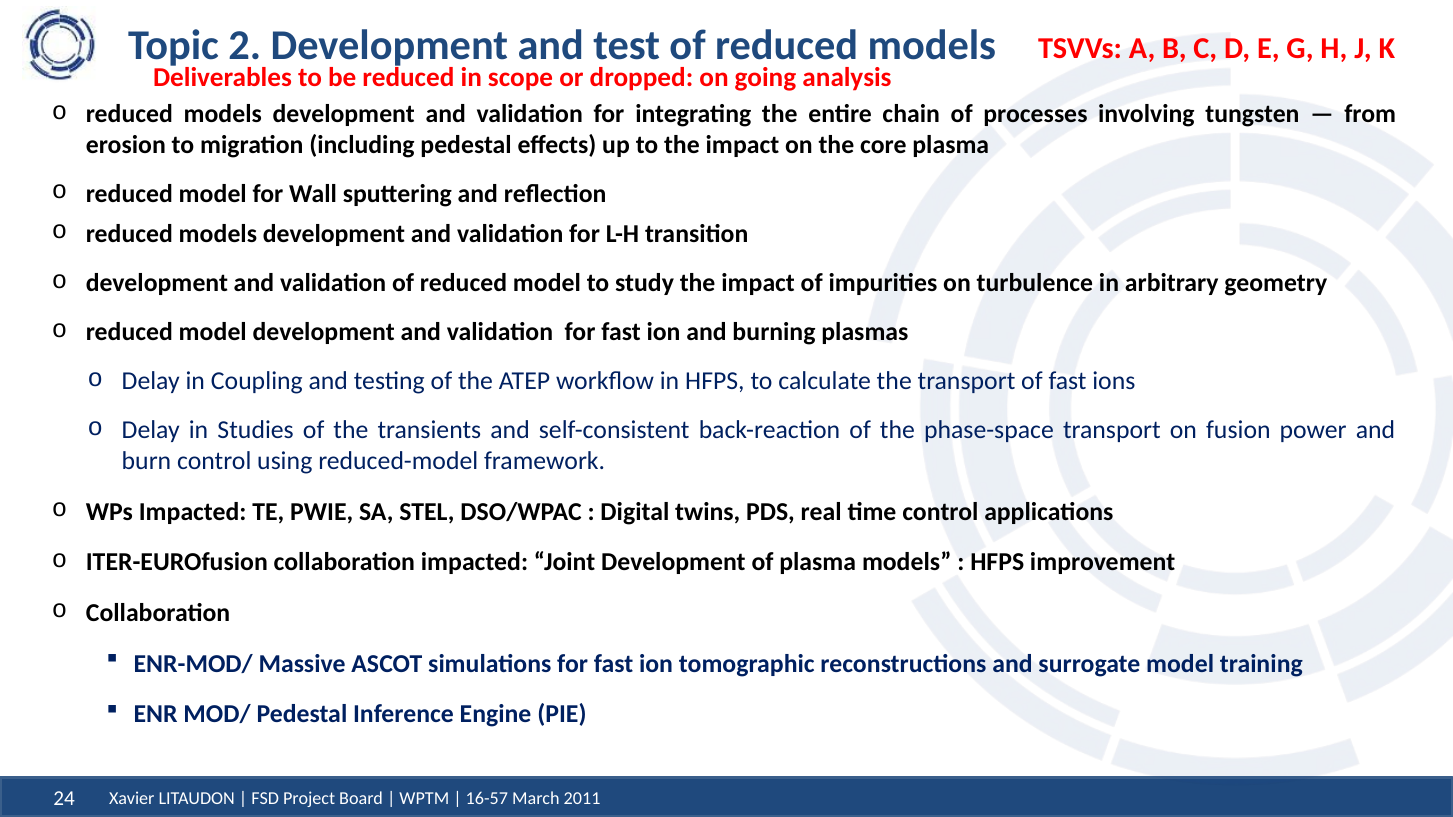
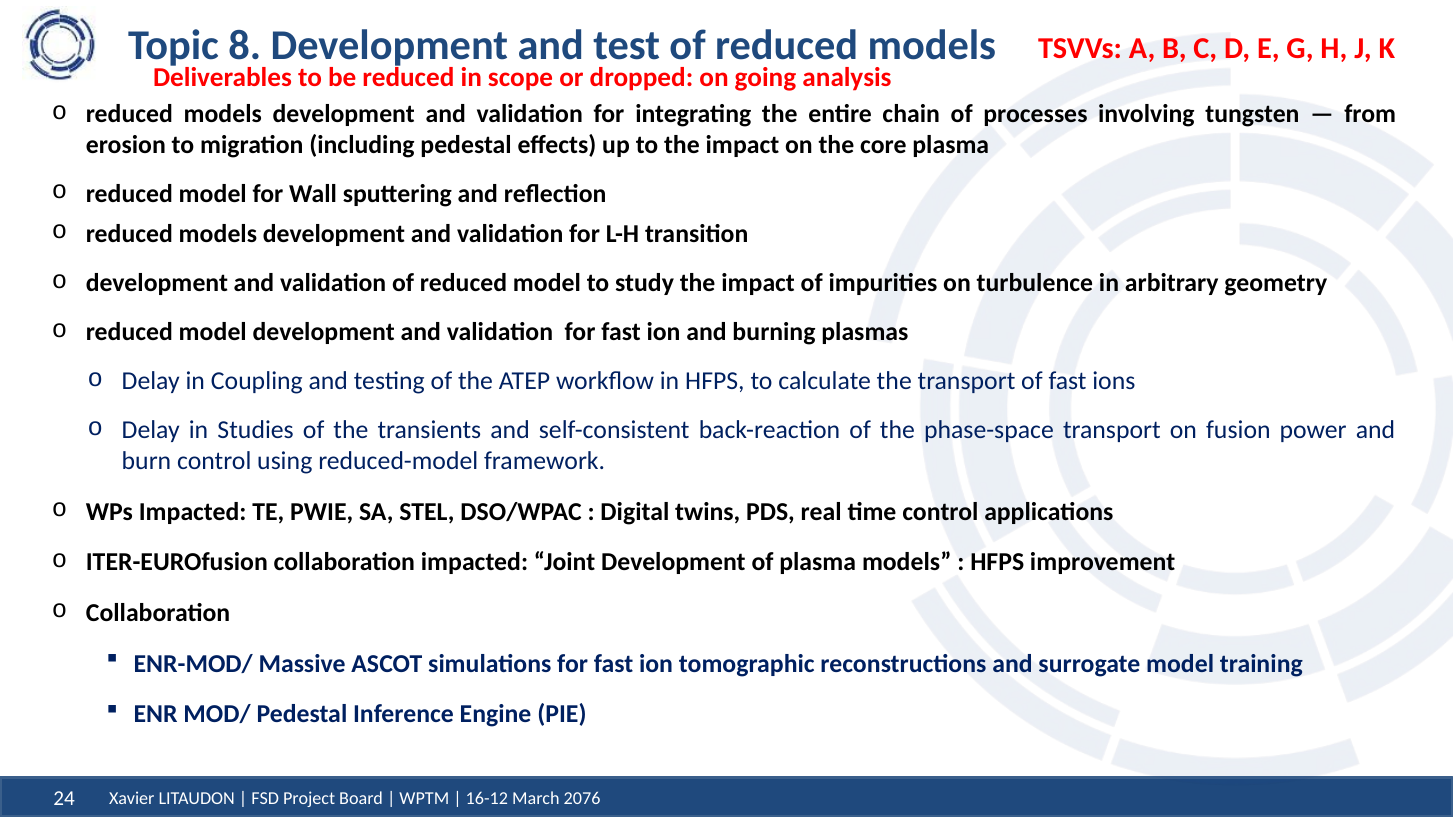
2: 2 -> 8
16-57: 16-57 -> 16-12
2011: 2011 -> 2076
